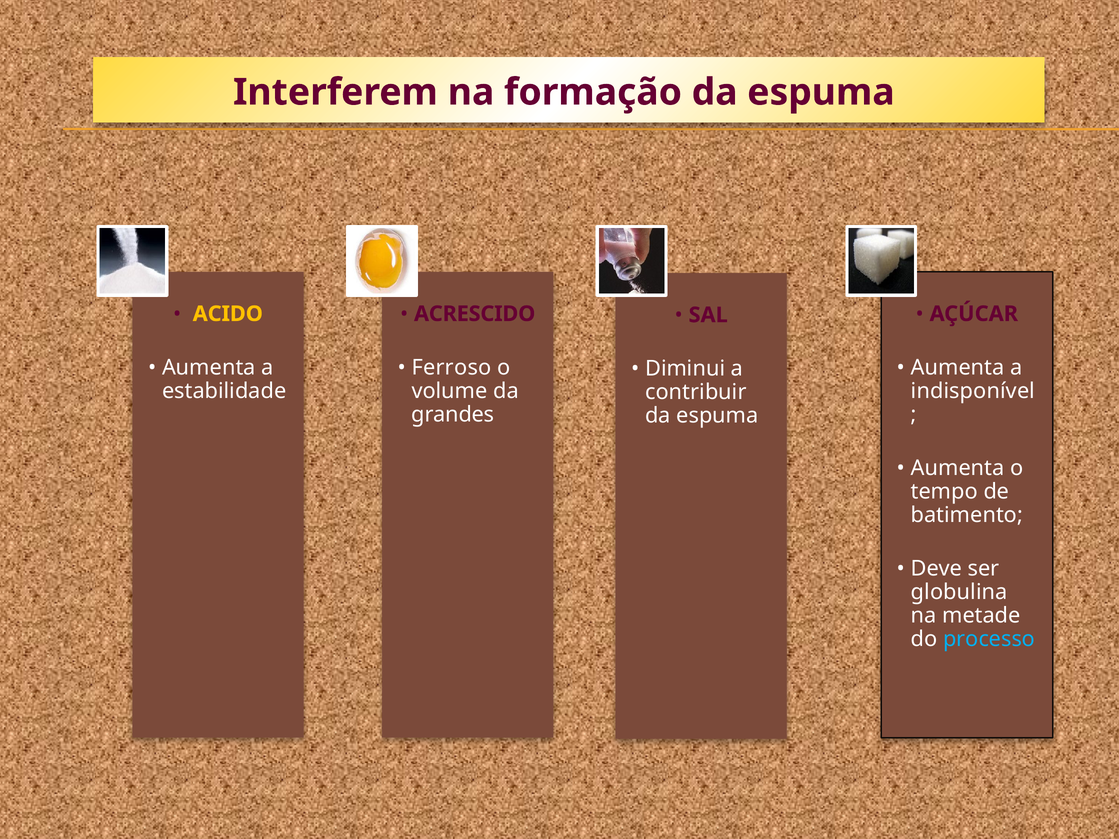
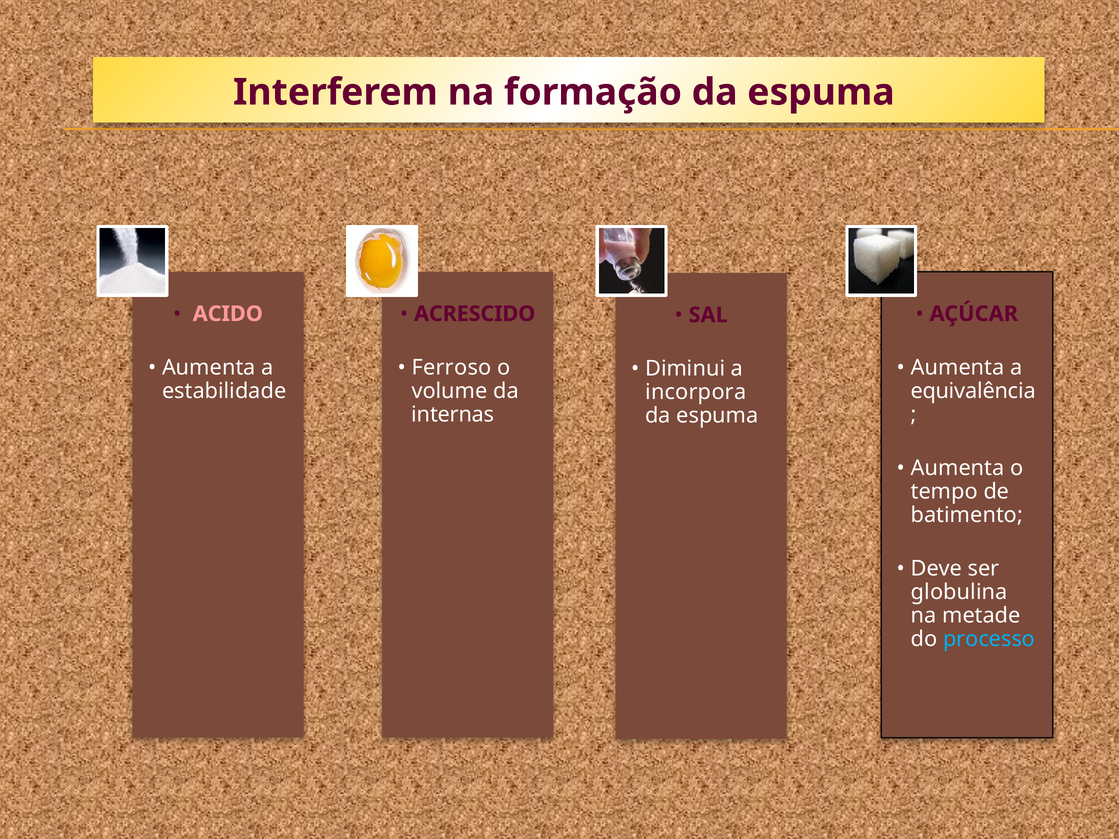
ACIDO colour: yellow -> pink
indisponível: indisponível -> equivalência
contribuir: contribuir -> incorpora
grandes: grandes -> internas
